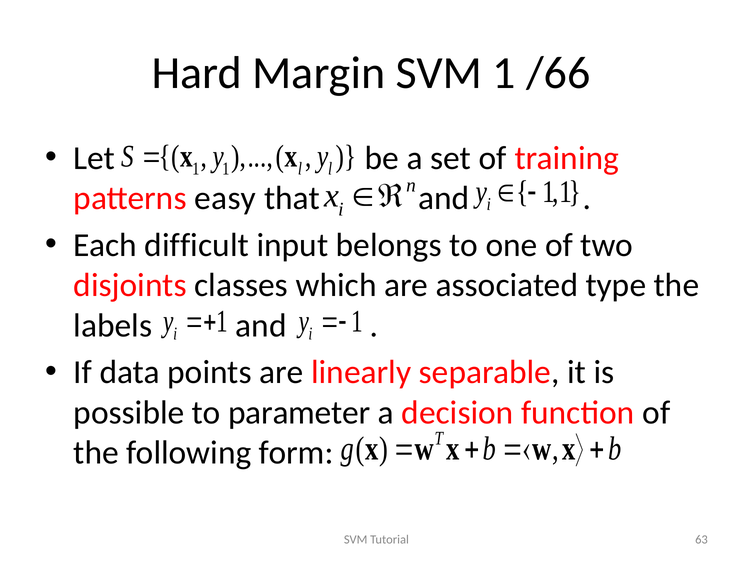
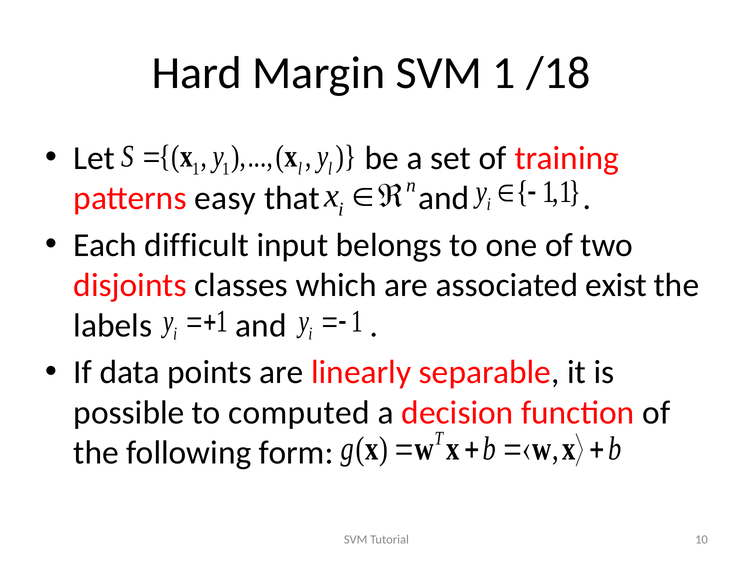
/66: /66 -> /18
type: type -> exist
parameter: parameter -> computed
63: 63 -> 10
